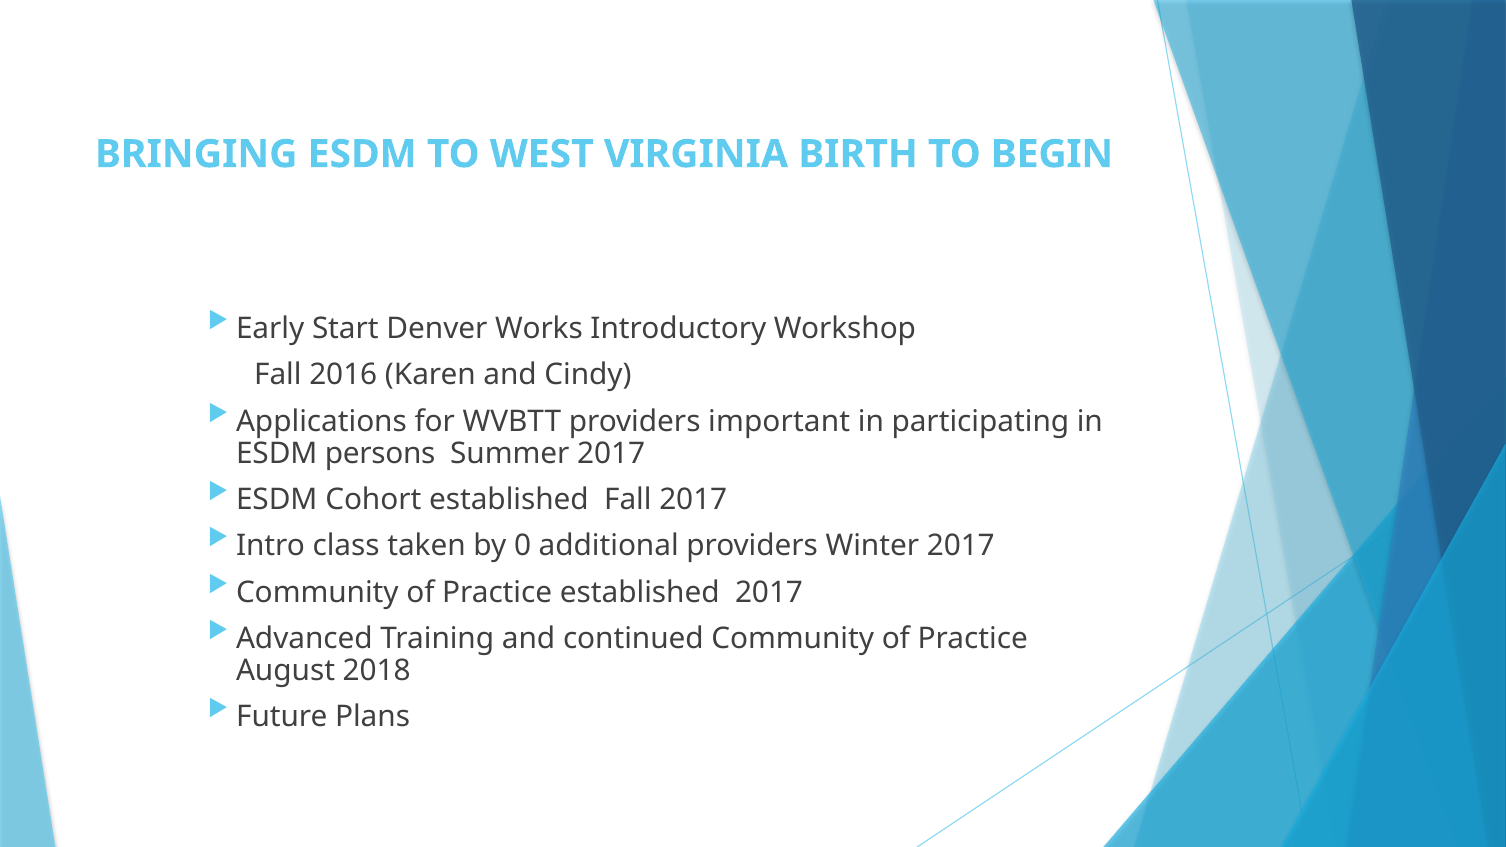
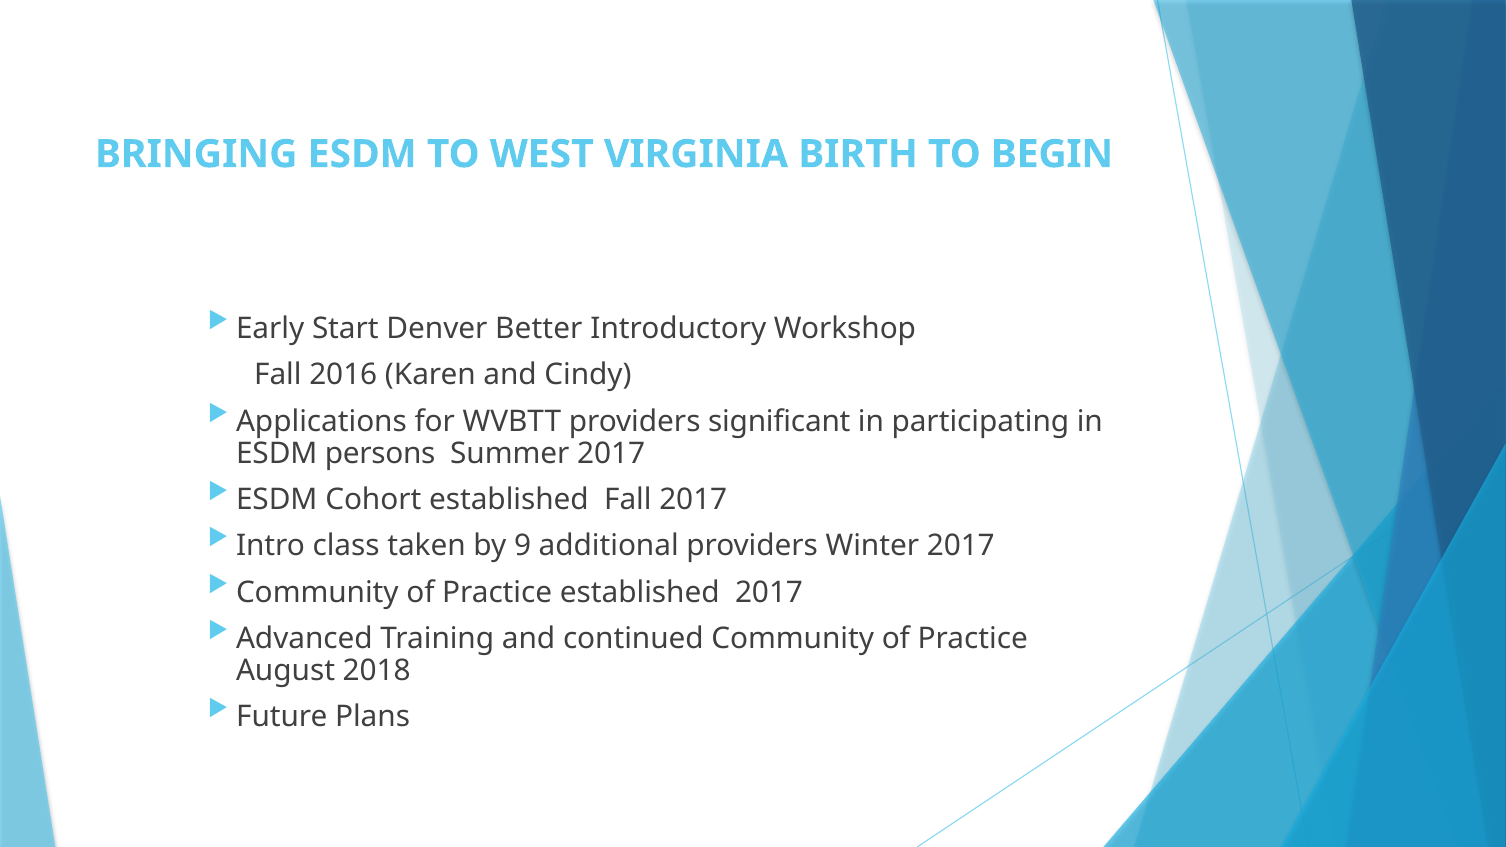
Works: Works -> Better
important: important -> significant
0: 0 -> 9
